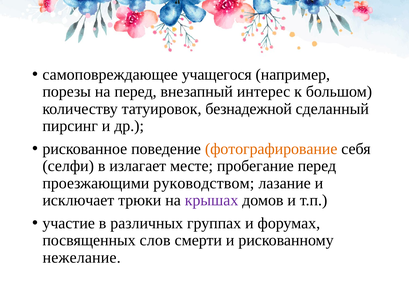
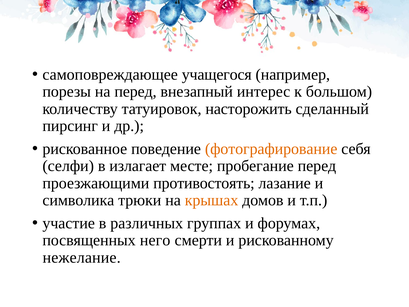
безнадежной: безнадежной -> насторожить
руководством: руководством -> противостоять
исключает: исключает -> символика
крышах colour: purple -> orange
слов: слов -> него
